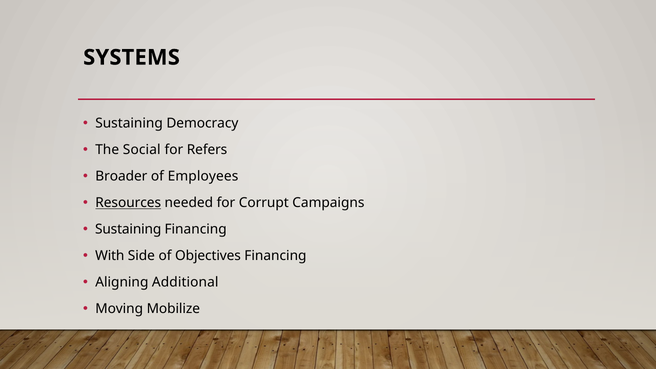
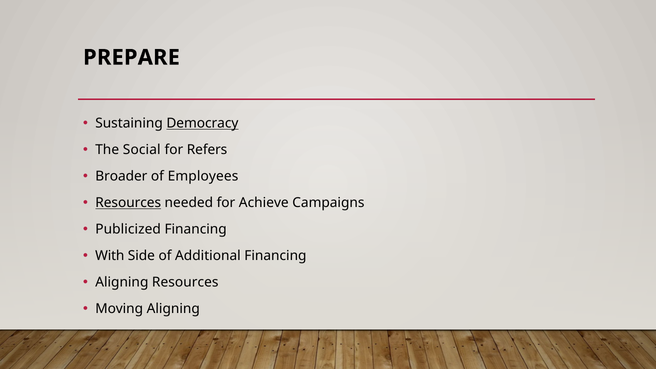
SYSTEMS: SYSTEMS -> PREPARE
Democracy underline: none -> present
Corrupt: Corrupt -> Achieve
Sustaining at (128, 229): Sustaining -> Publicized
Objectives: Objectives -> Additional
Aligning Additional: Additional -> Resources
Moving Mobilize: Mobilize -> Aligning
